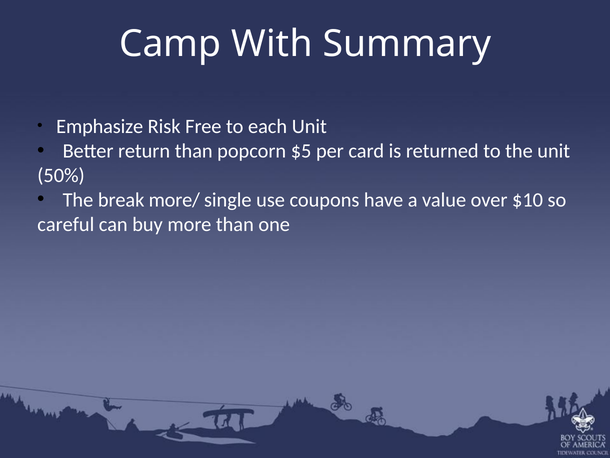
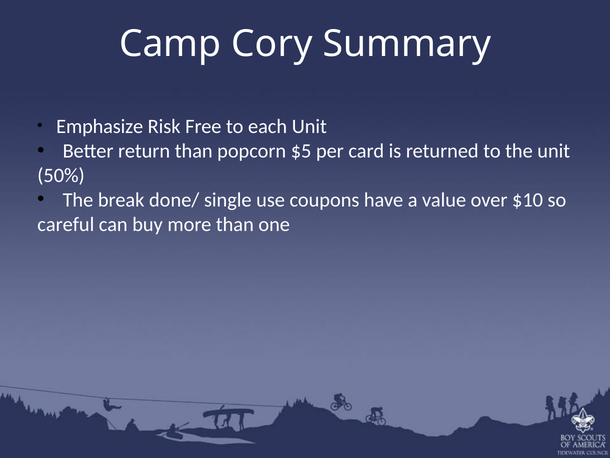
With: With -> Cory
more/: more/ -> done/
